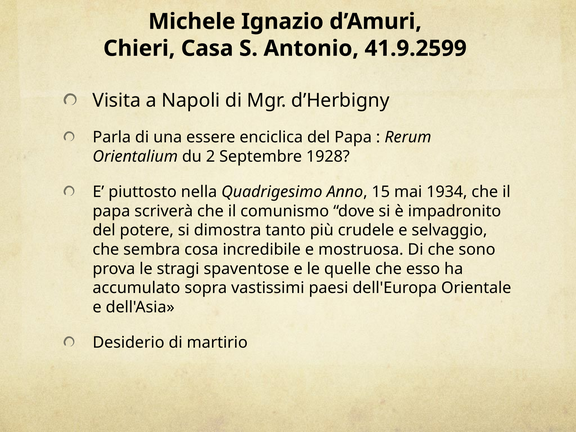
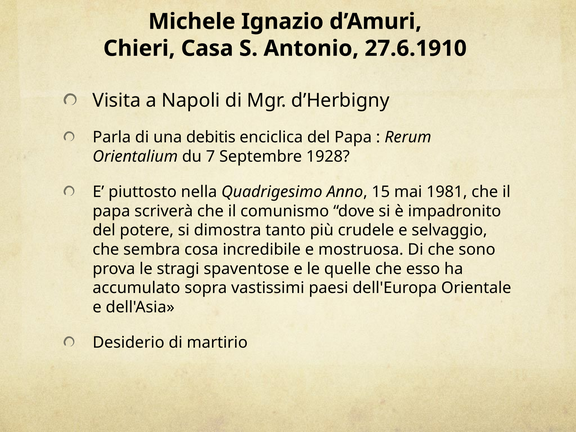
41.9.2599: 41.9.2599 -> 27.6.1910
essere: essere -> debitis
2: 2 -> 7
1934: 1934 -> 1981
